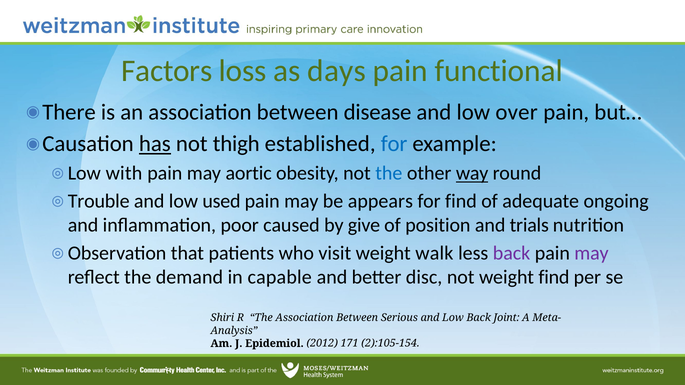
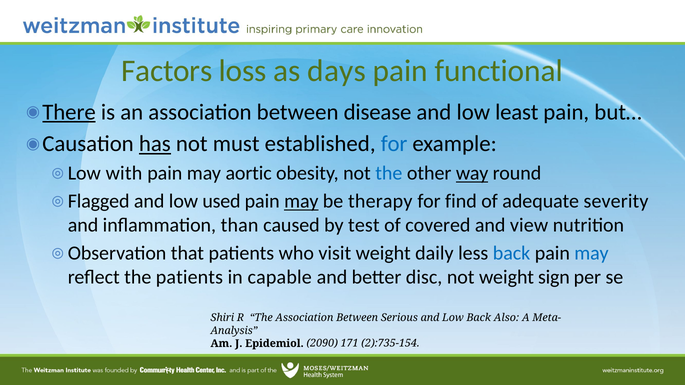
There underline: none -> present
over: over -> least
thigh: thigh -> must
Trouble: Trouble -> Flagged
may at (301, 201) underline: none -> present
appears: appears -> therapy
ongoing: ongoing -> severity
poor: poor -> than
give: give -> test
position: position -> covered
trials: trials -> view
walk: walk -> daily
back at (512, 253) colour: purple -> blue
may at (591, 253) colour: purple -> blue
the demand: demand -> patients
weight find: find -> sign
Joint: Joint -> Also
2012: 2012 -> 2090
2):105-154: 2):105-154 -> 2):735-154
